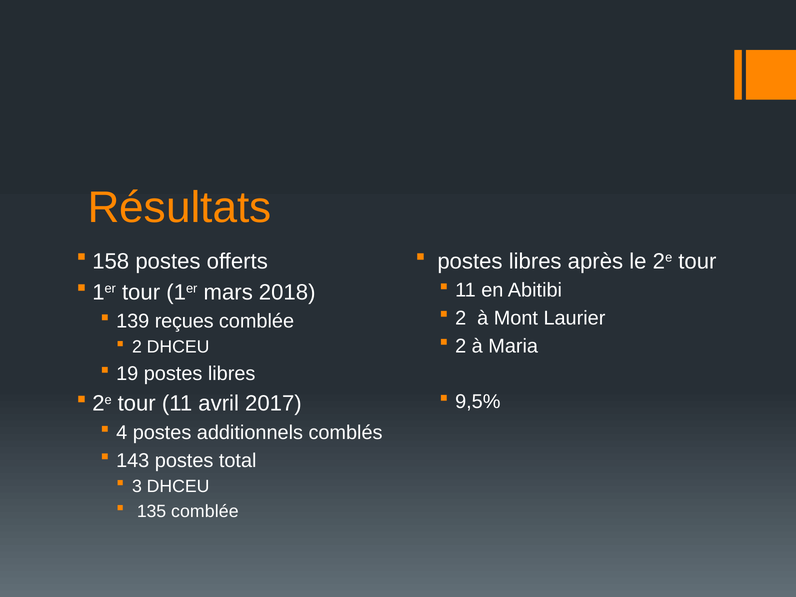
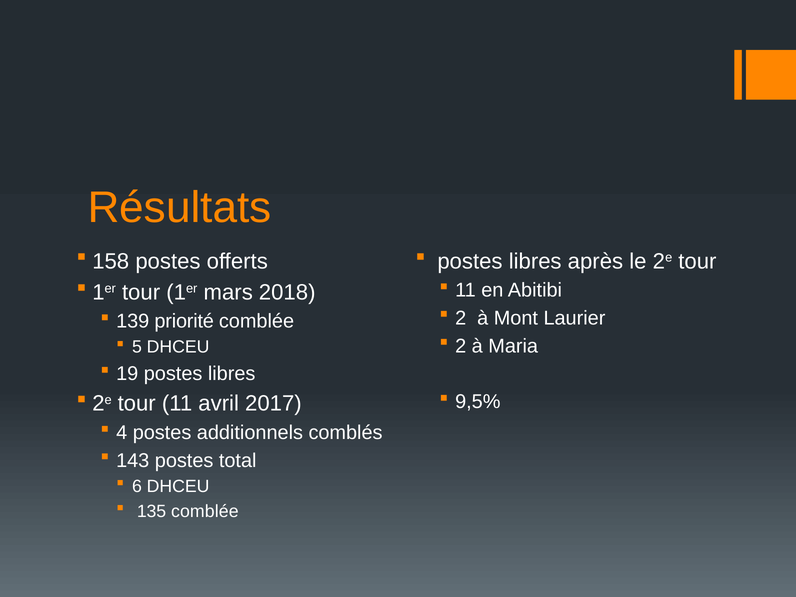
reçues: reçues -> priorité
2 at (137, 347): 2 -> 5
3: 3 -> 6
